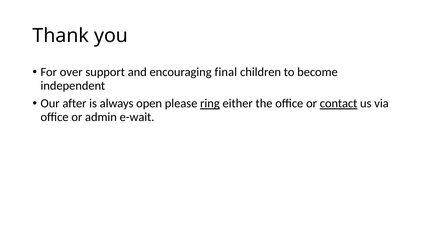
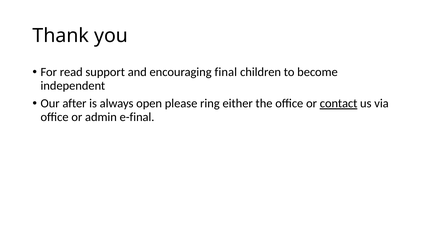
over: over -> read
ring underline: present -> none
e-wait: e-wait -> e-final
